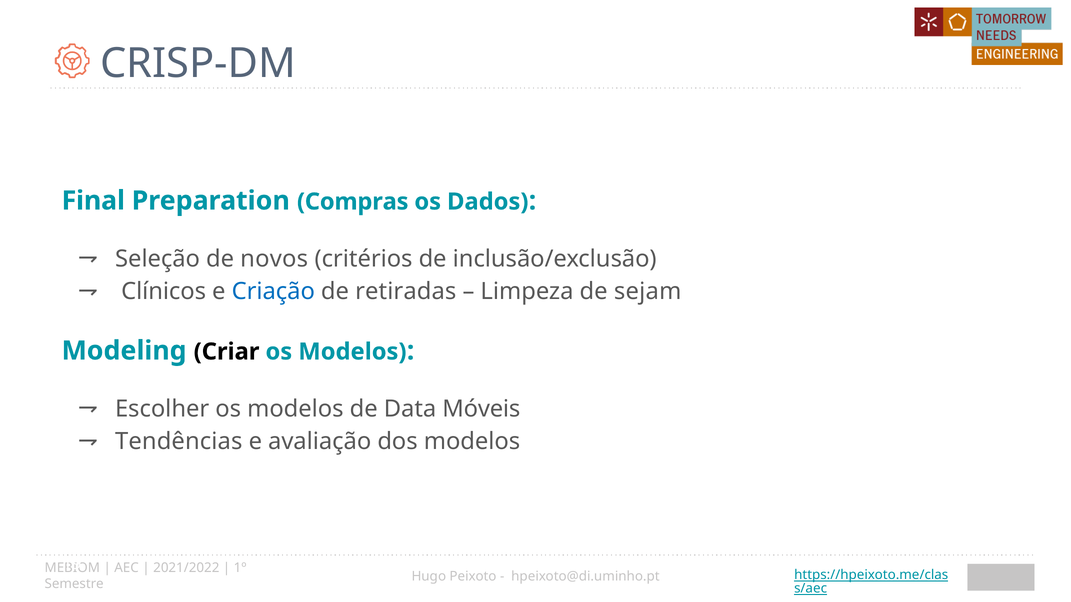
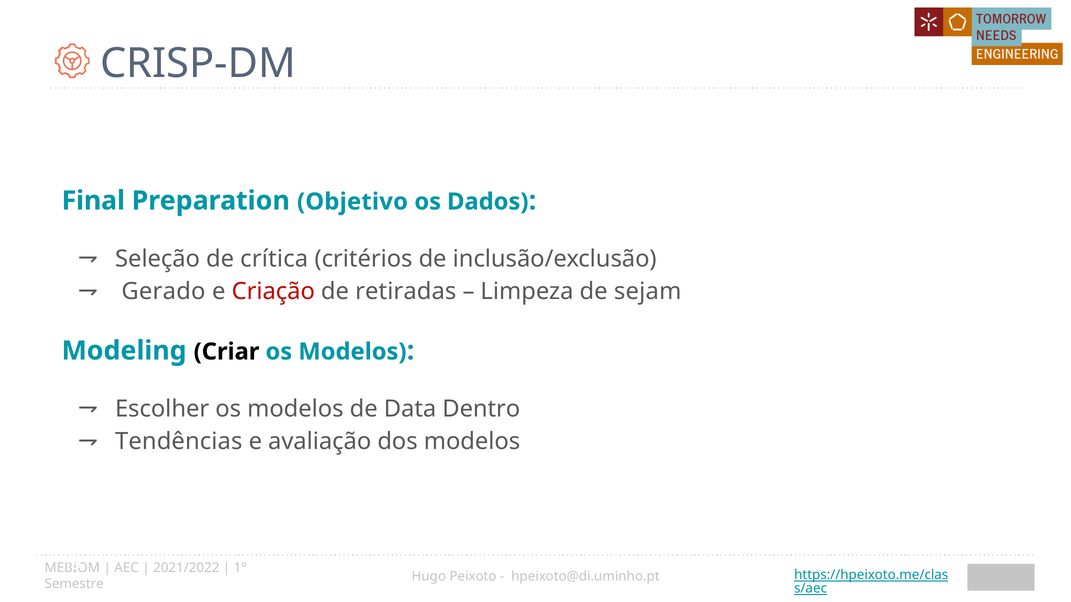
Compras: Compras -> Objetivo
novos: novos -> crítica
Clínicos: Clínicos -> Gerado
Criação colour: blue -> red
Móveis: Móveis -> Dentro
